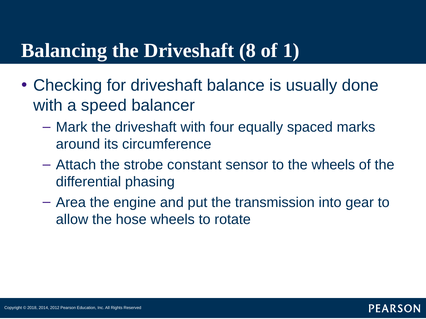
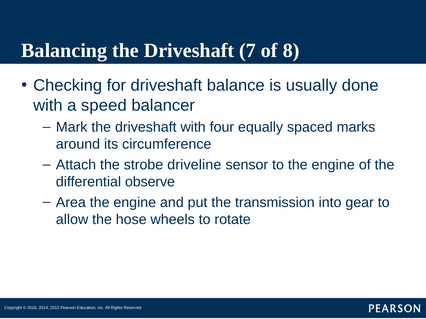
8: 8 -> 7
1: 1 -> 8
constant: constant -> driveline
to the wheels: wheels -> engine
phasing: phasing -> observe
